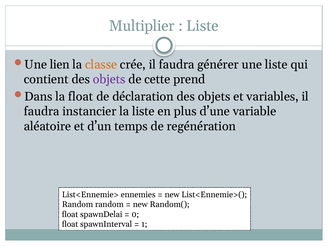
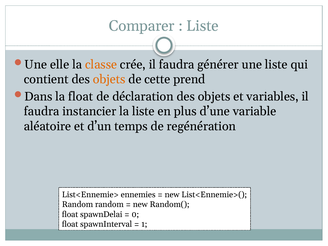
Multiplier: Multiplier -> Comparer
lien: lien -> elle
objets at (109, 79) colour: purple -> orange
